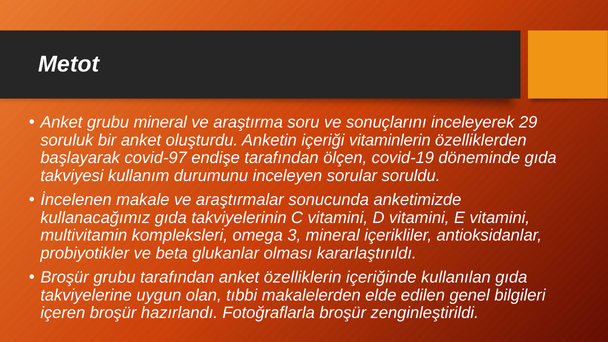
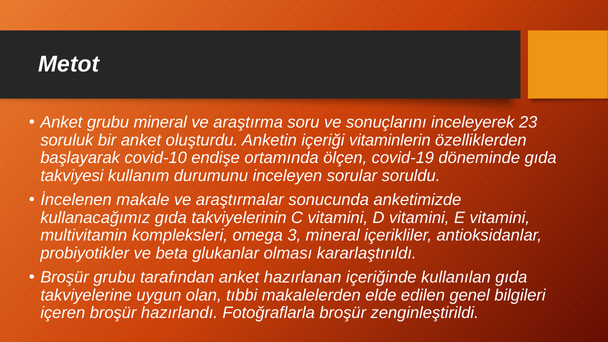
29: 29 -> 23
covid-97: covid-97 -> covid-10
endişe tarafından: tarafından -> ortamında
özelliklerin: özelliklerin -> hazırlanan
